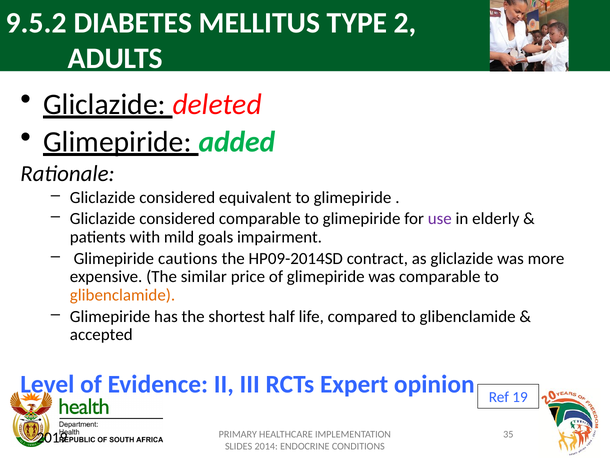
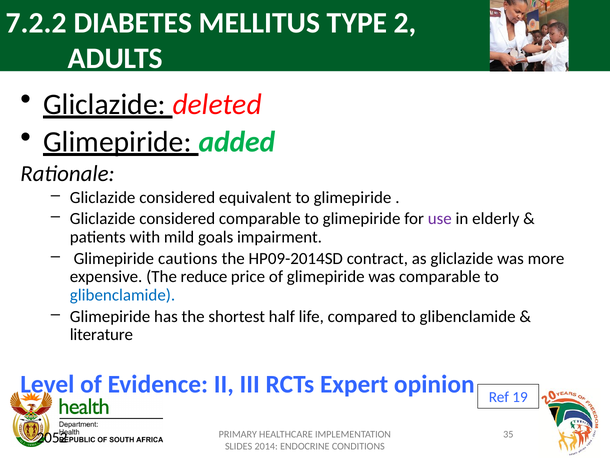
9.5.2: 9.5.2 -> 7.2.2
similar: similar -> reduce
glibenclamide at (123, 295) colour: orange -> blue
accepted: accepted -> literature
2019: 2019 -> 2052
